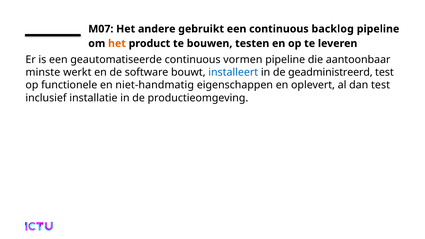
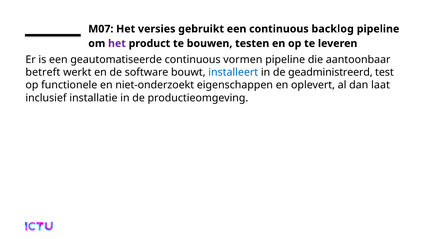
andere: andere -> versies
het at (117, 43) colour: orange -> purple
minste: minste -> betreft
niet-handmatig: niet-handmatig -> niet-onderzoekt
dan test: test -> laat
